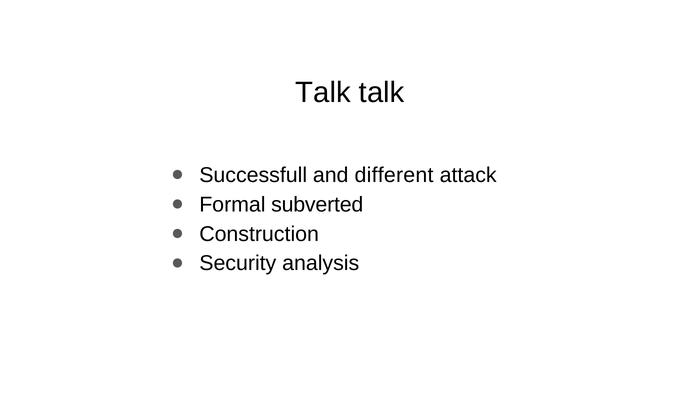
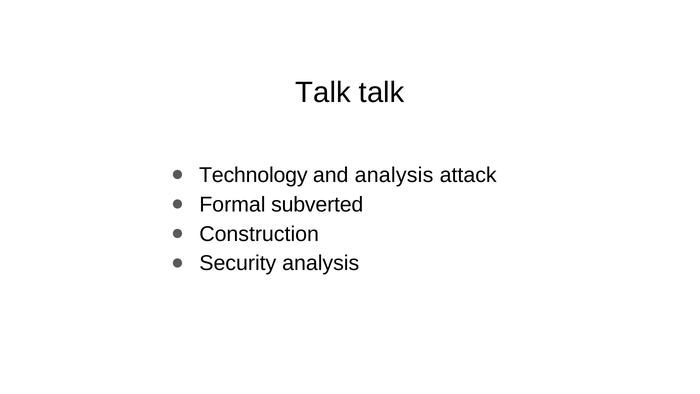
Successfull: Successfull -> Technology
and different: different -> analysis
